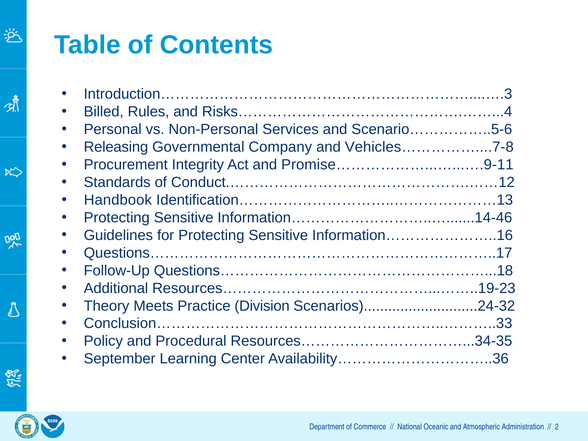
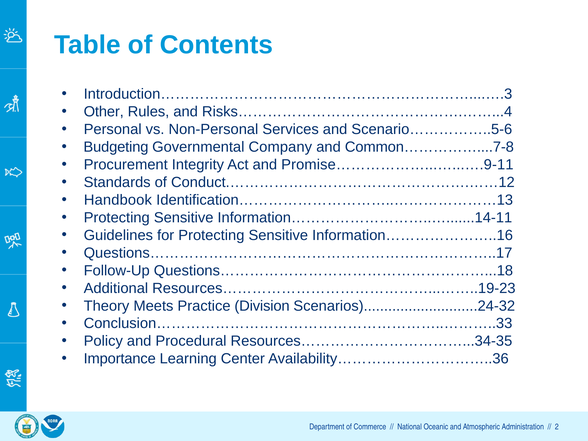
Billed: Billed -> Other
Releasing: Releasing -> Budgeting
Vehicles……………....7-8: Vehicles……………....7-8 -> Common……………....7-8
Information………………………..….......14-46: Information………………………..….......14-46 -> Information………………………..….......14-11
September: September -> Importance
